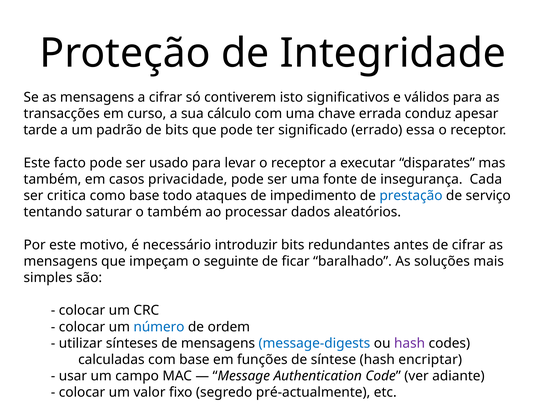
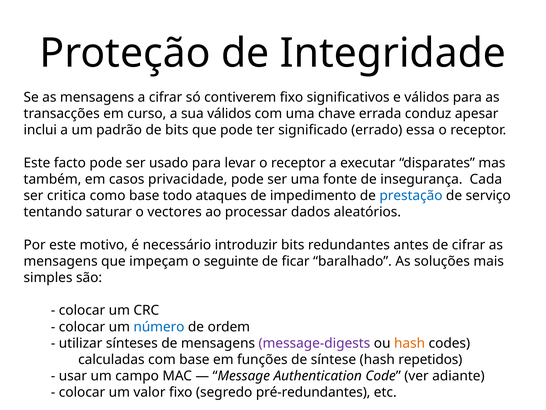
contiverem isto: isto -> fixo
sua cálculo: cálculo -> válidos
tarde: tarde -> inclui
o também: também -> vectores
message-digests colour: blue -> purple
hash at (410, 343) colour: purple -> orange
encriptar: encriptar -> repetidos
pré-actualmente: pré-actualmente -> pré-redundantes
